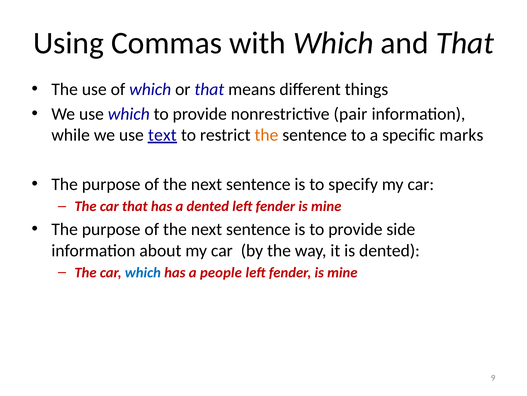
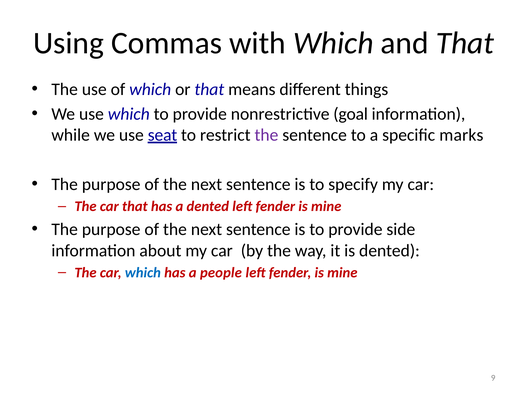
pair: pair -> goal
text: text -> seat
the at (266, 135) colour: orange -> purple
